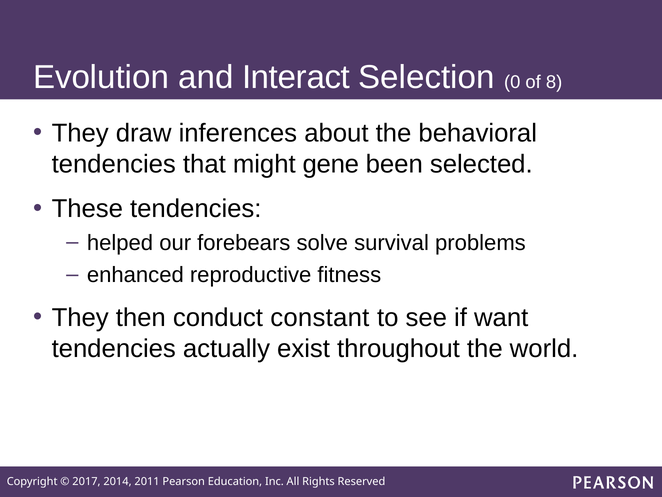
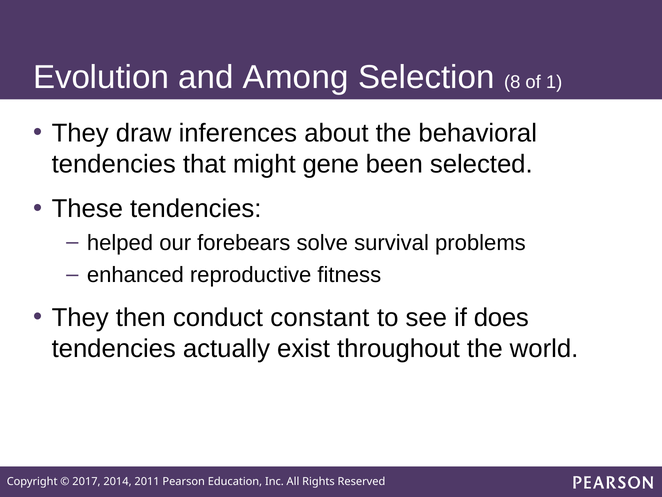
Interact: Interact -> Among
0: 0 -> 8
8: 8 -> 1
want: want -> does
